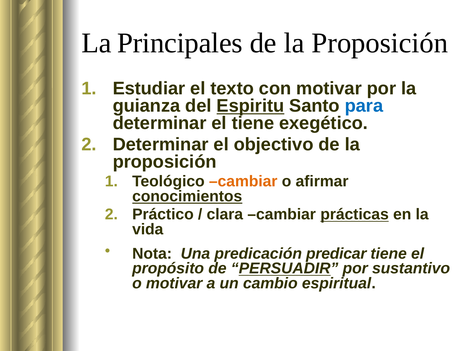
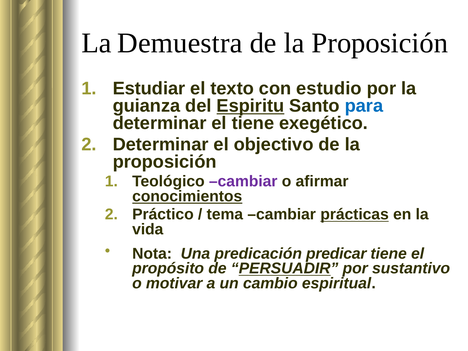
Principales: Principales -> Demuestra
con motivar: motivar -> estudio
cambiar at (243, 181) colour: orange -> purple
clara: clara -> tema
